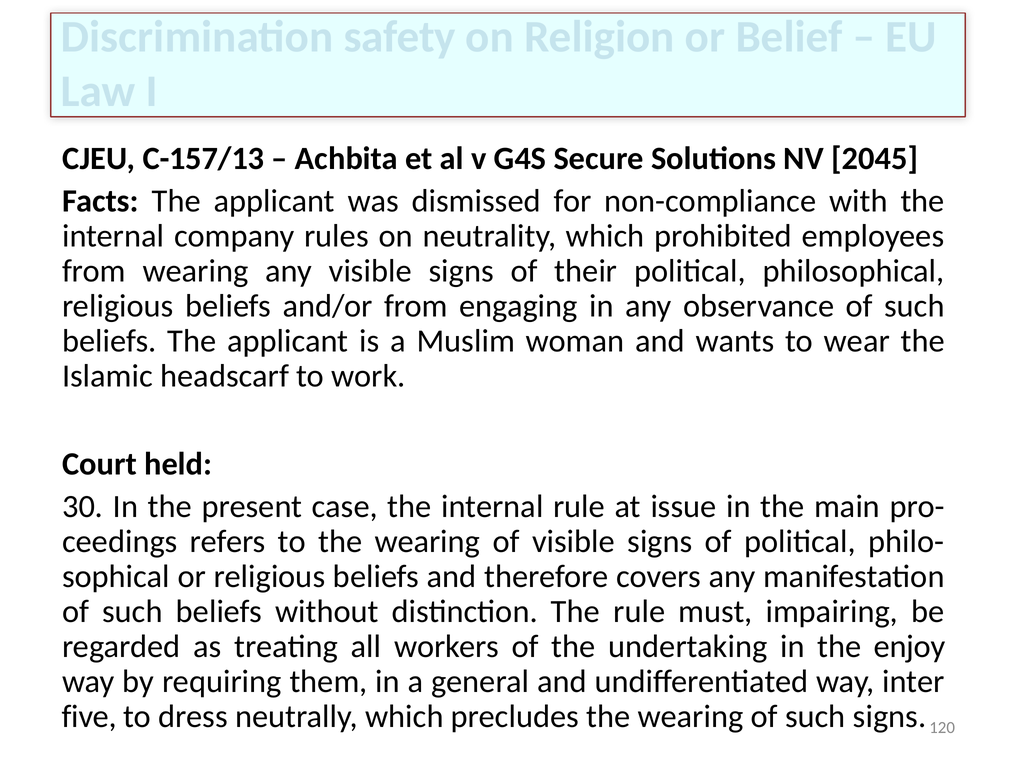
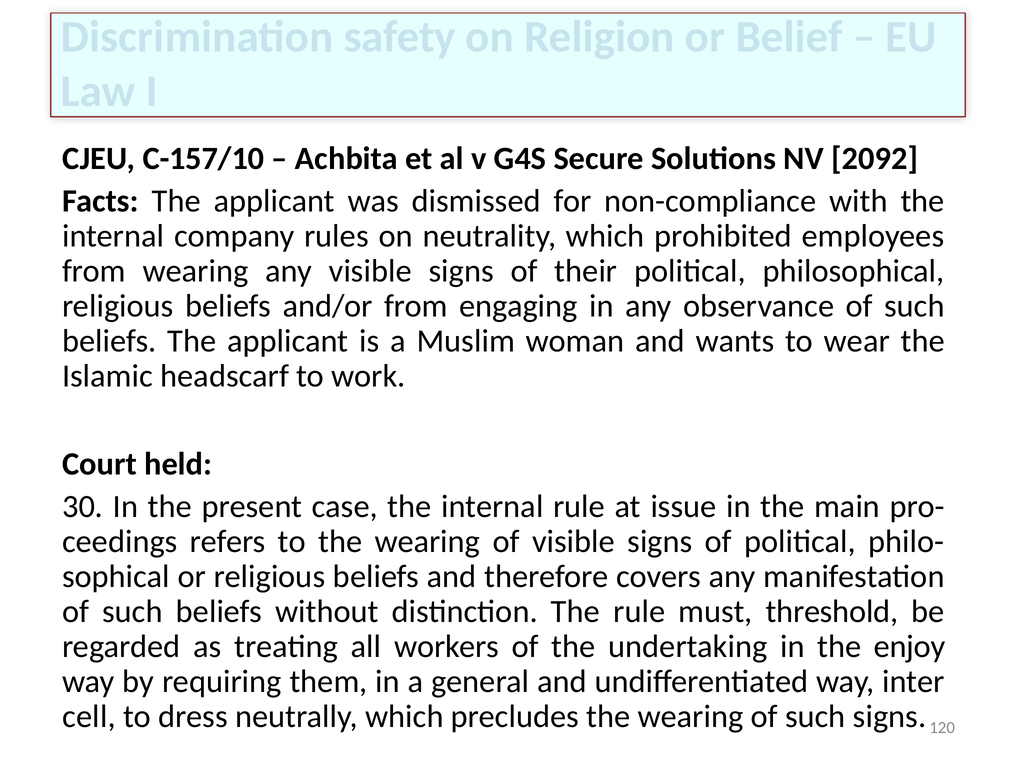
C-157/13: C-157/13 -> C-157/10
2045: 2045 -> 2092
impairing: impairing -> threshold
five: five -> cell
